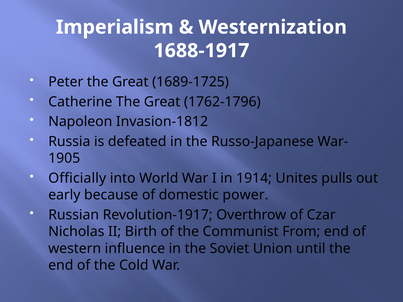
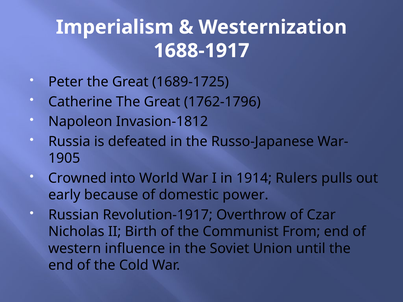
Officially: Officially -> Crowned
Unites: Unites -> Rulers
